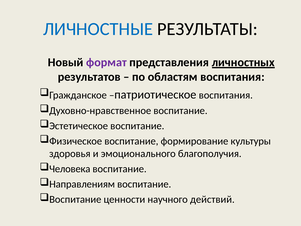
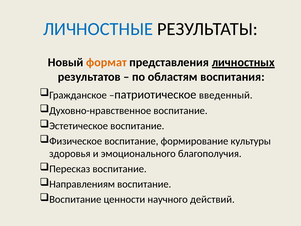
формат colour: purple -> orange
патриотическое воспитания: воспитания -> введенный
Человека: Человека -> Пересказ
